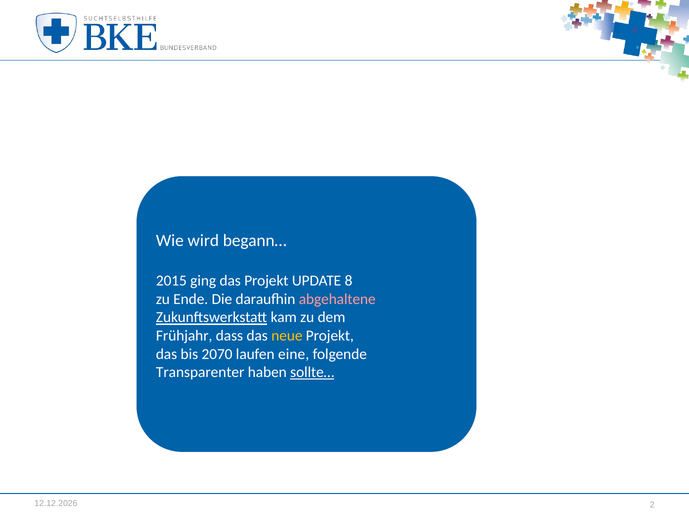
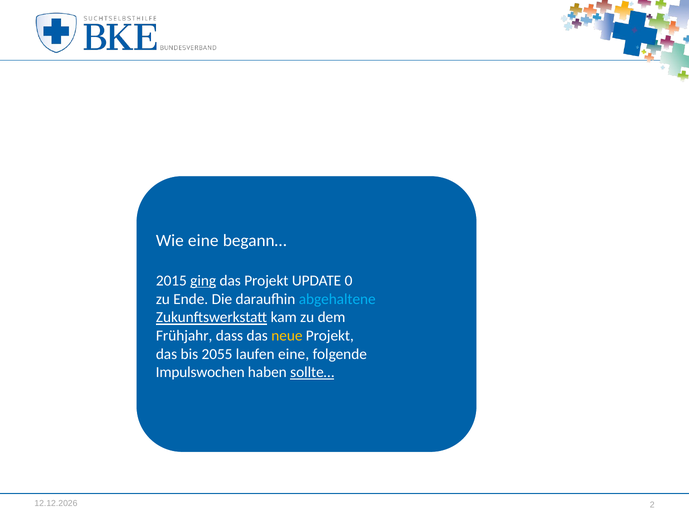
Wie wird: wird -> eine
ging underline: none -> present
8: 8 -> 0
abgehaltene colour: pink -> light blue
2070: 2070 -> 2055
Transparenter: Transparenter -> Impulswochen
